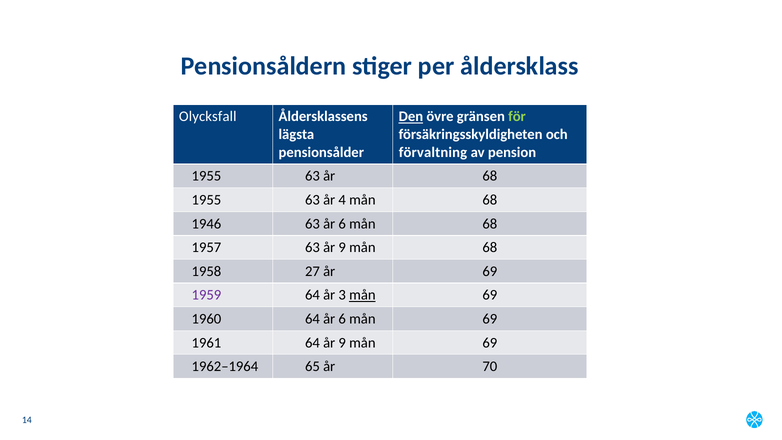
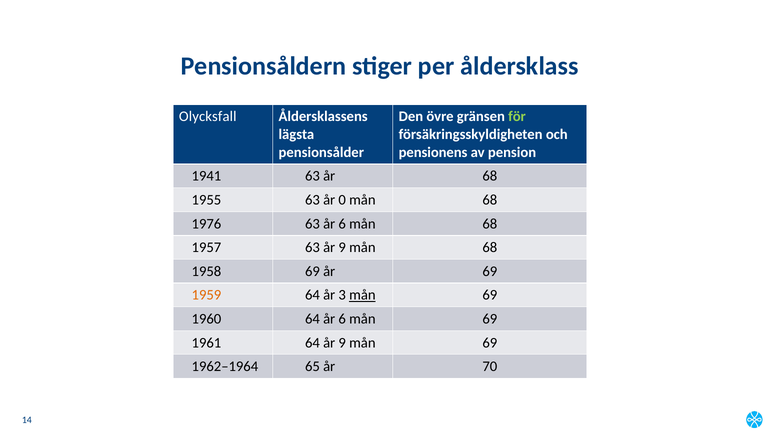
Den underline: present -> none
förvaltning: förvaltning -> pensionens
1955 at (206, 176): 1955 -> 1941
4: 4 -> 0
1946: 1946 -> 1976
1958 27: 27 -> 69
1959 colour: purple -> orange
